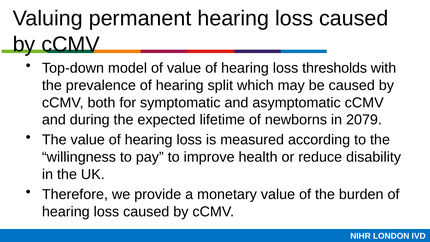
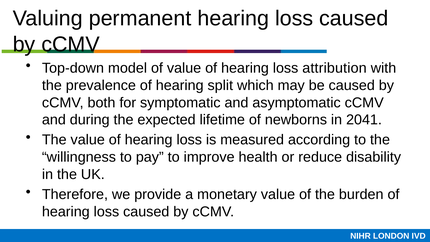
thresholds: thresholds -> attribution
2079: 2079 -> 2041
